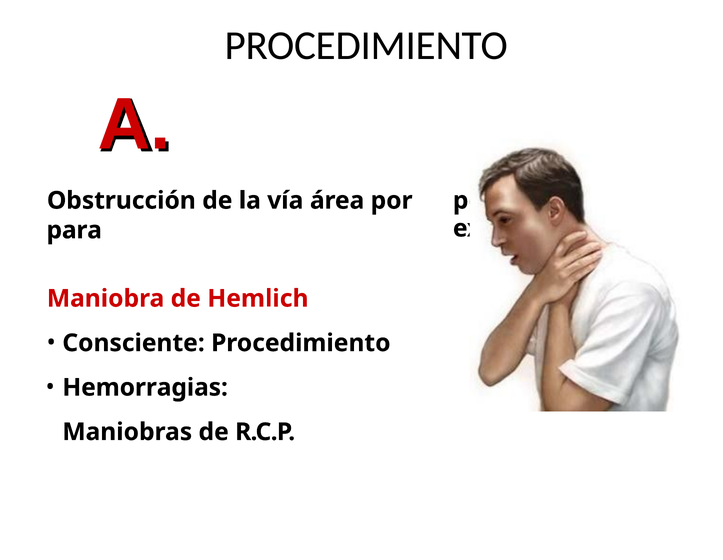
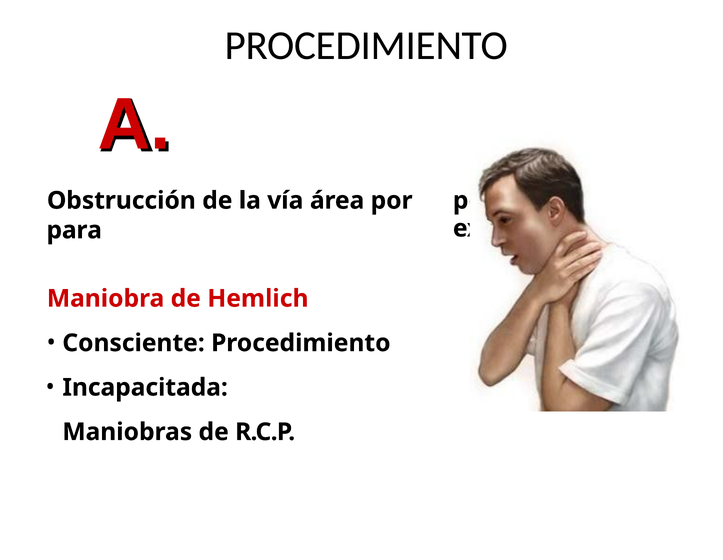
Hemorragias: Hemorragias -> Incapacitada
